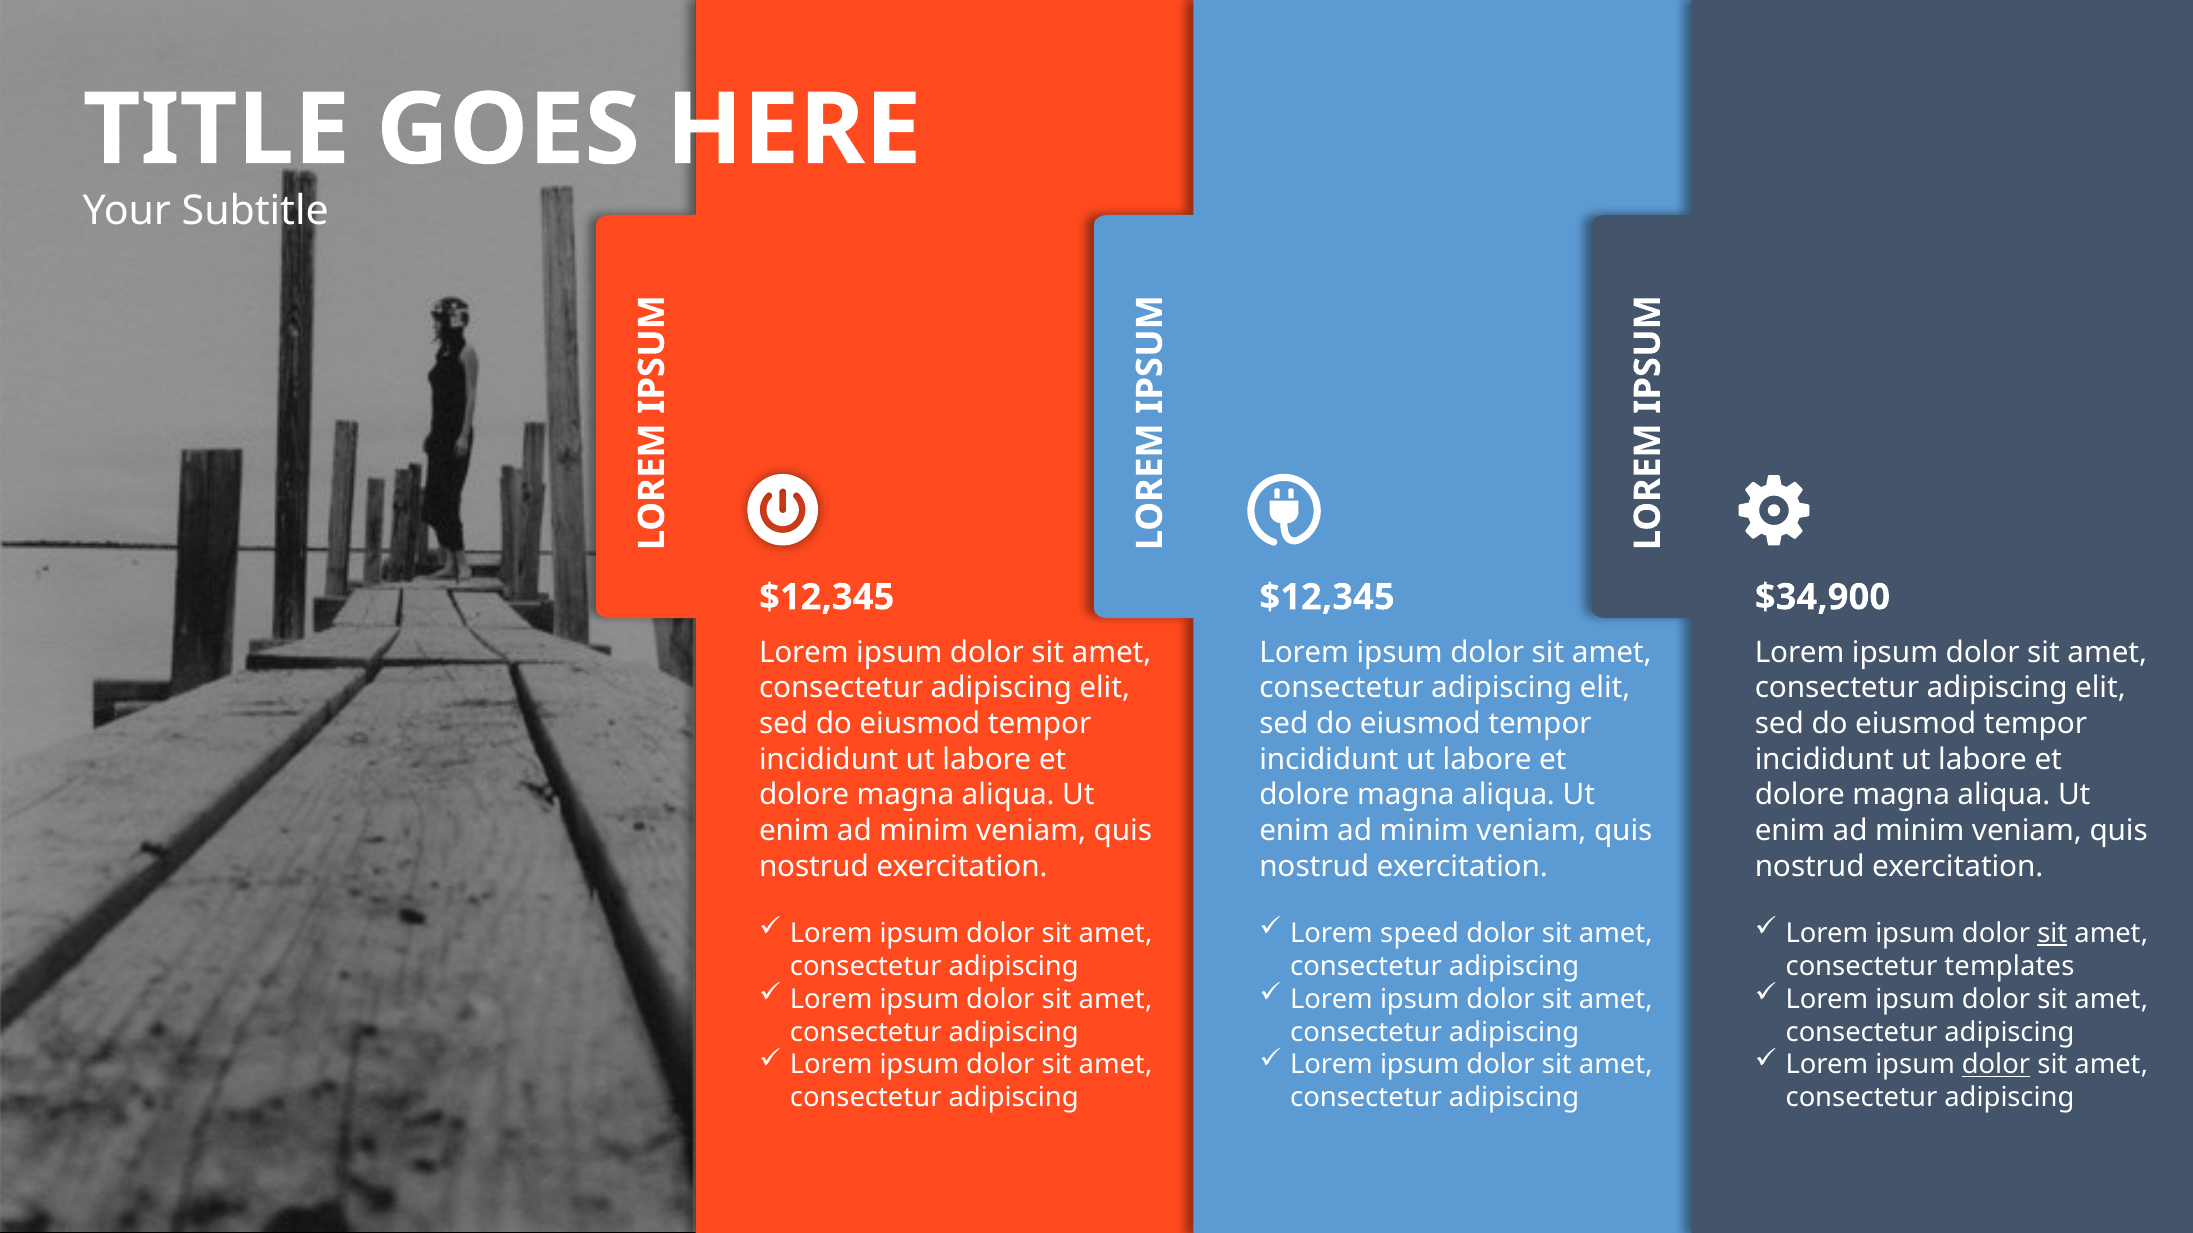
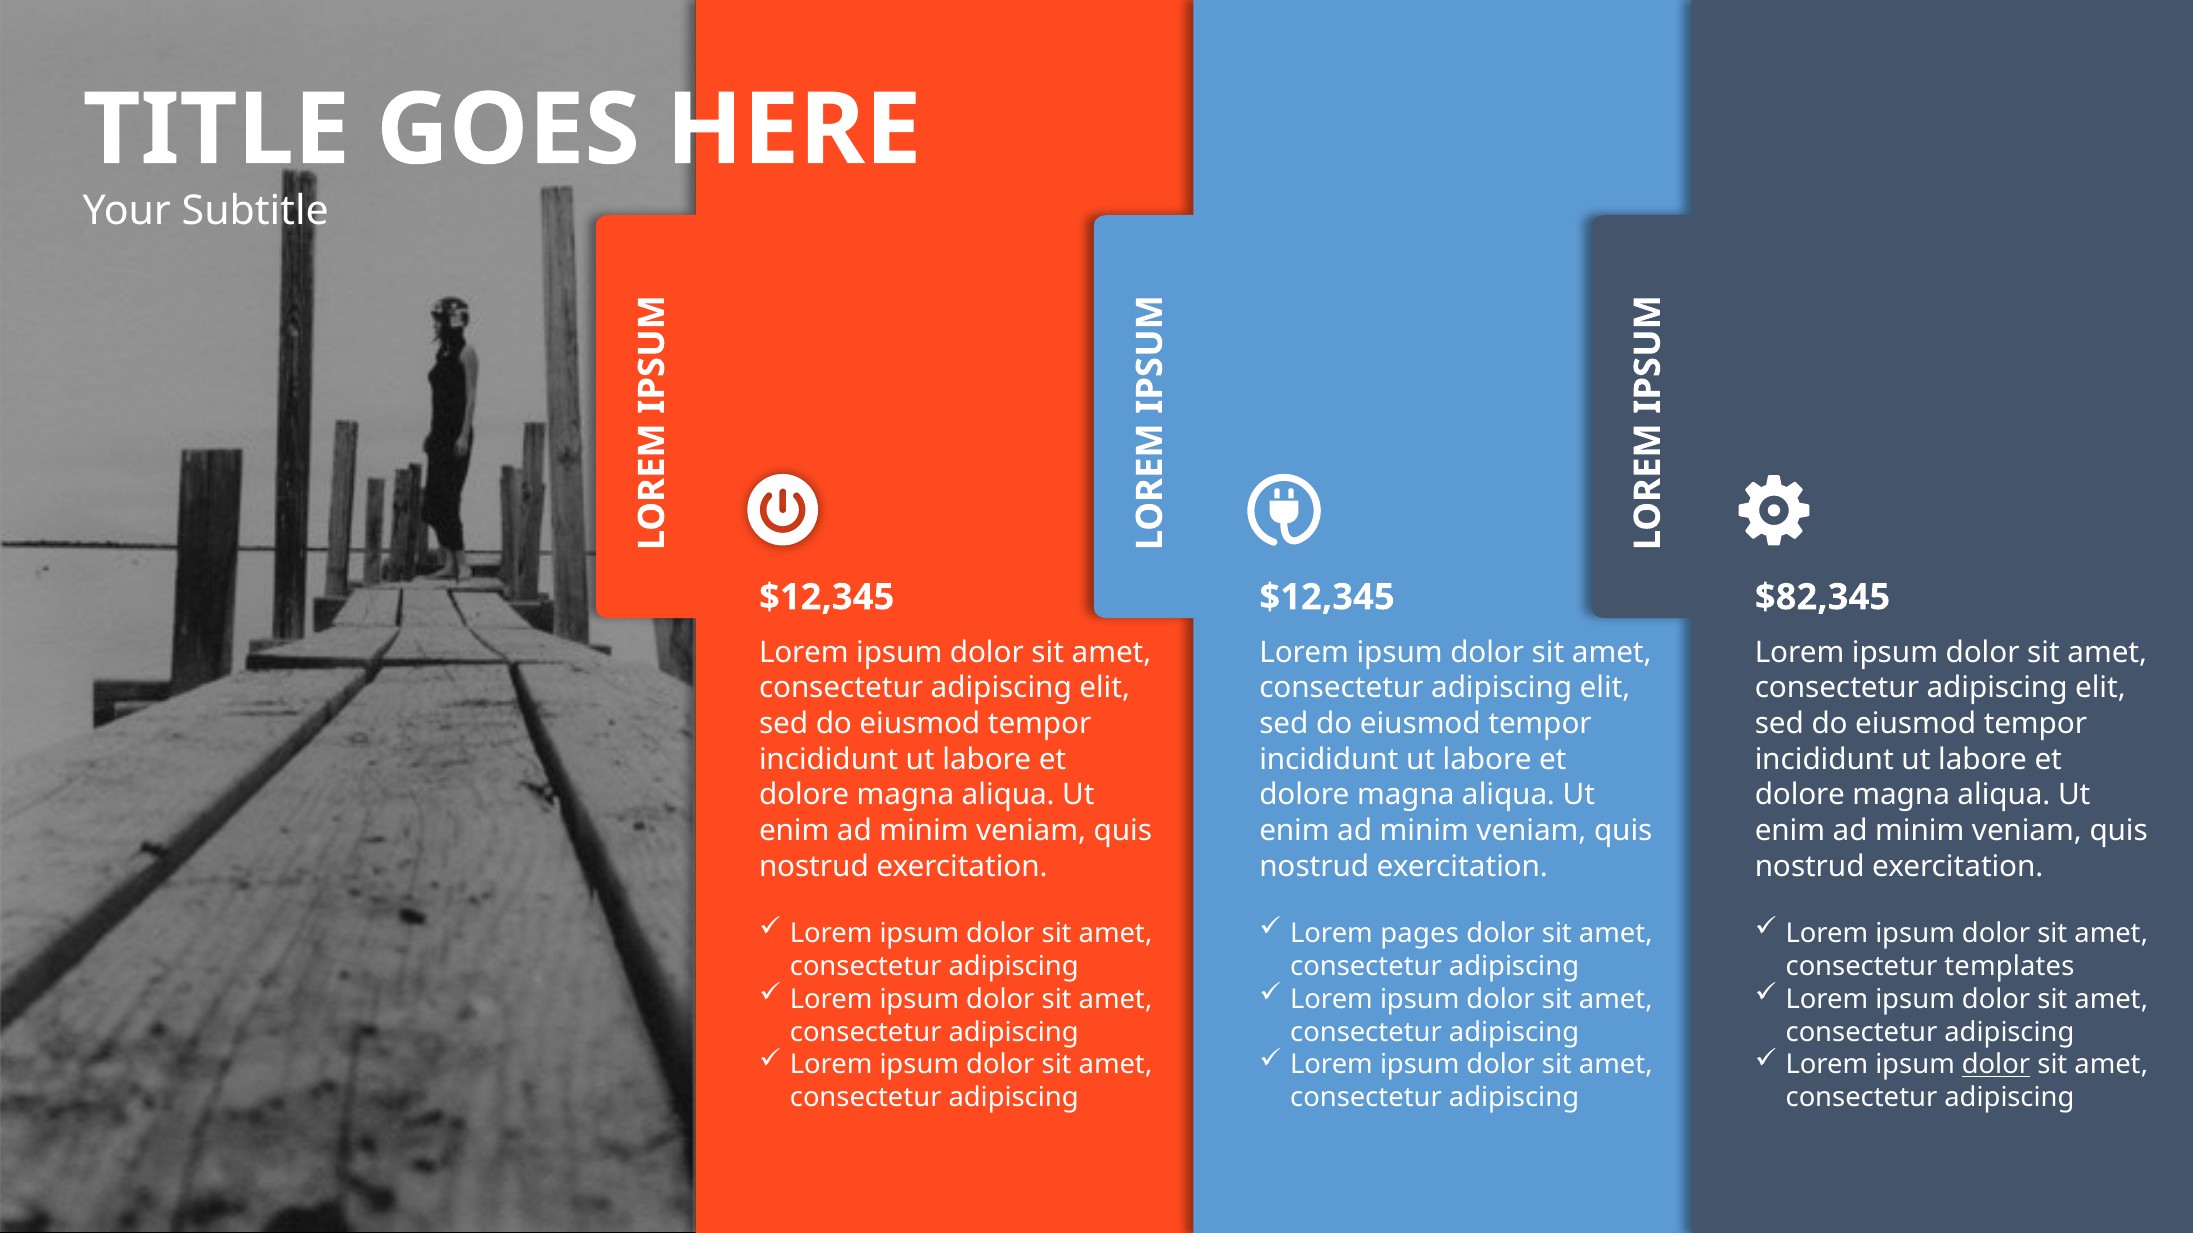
$34,900: $34,900 -> $82,345
speed: speed -> pages
sit at (2052, 934) underline: present -> none
